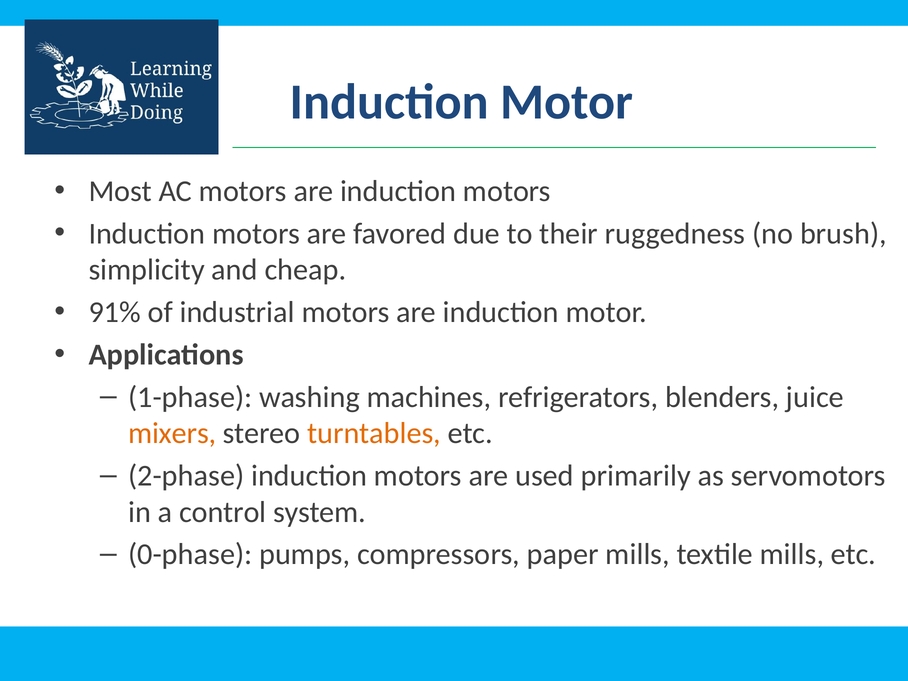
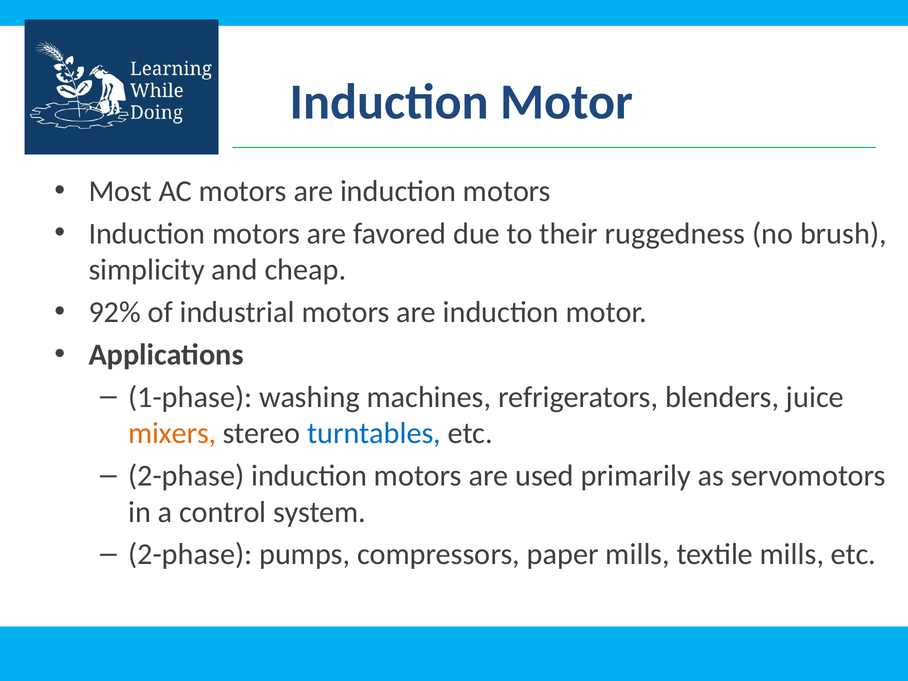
91%: 91% -> 92%
turntables colour: orange -> blue
0-phase at (190, 554): 0-phase -> 2-phase
